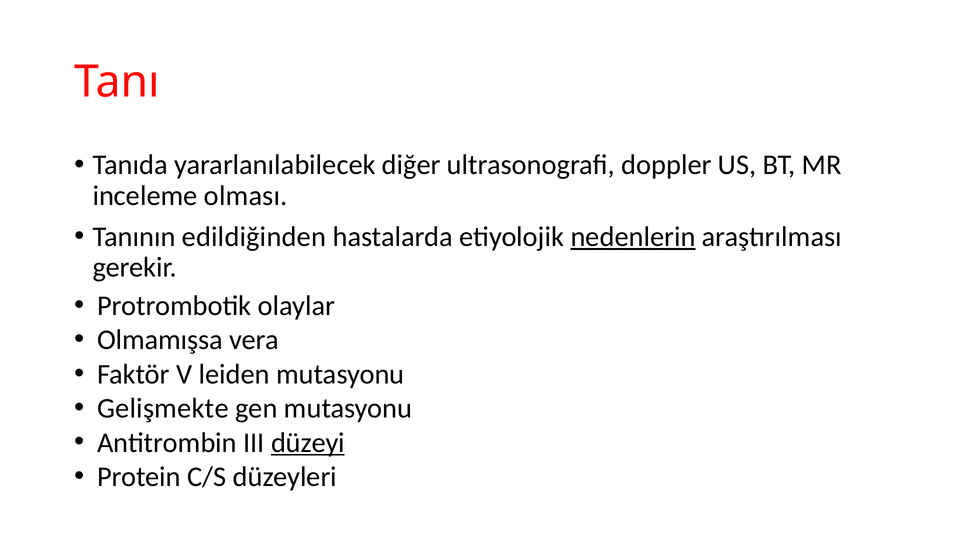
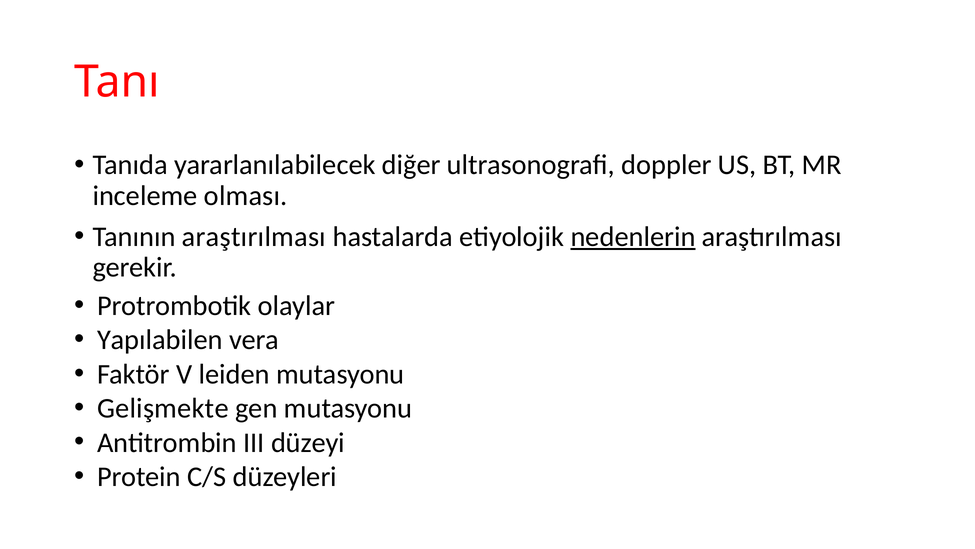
Tanının edildiğinden: edildiğinden -> araştırılması
Olmamışsa: Olmamışsa -> Yapılabilen
düzeyi underline: present -> none
